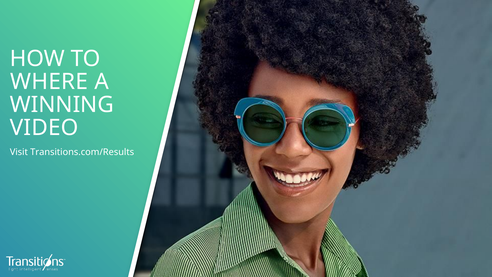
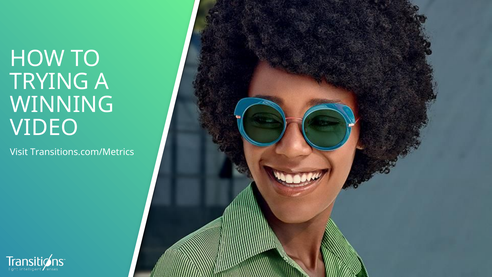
WHERE: WHERE -> TRYING
Transitions.com/Results: Transitions.com/Results -> Transitions.com/Metrics
